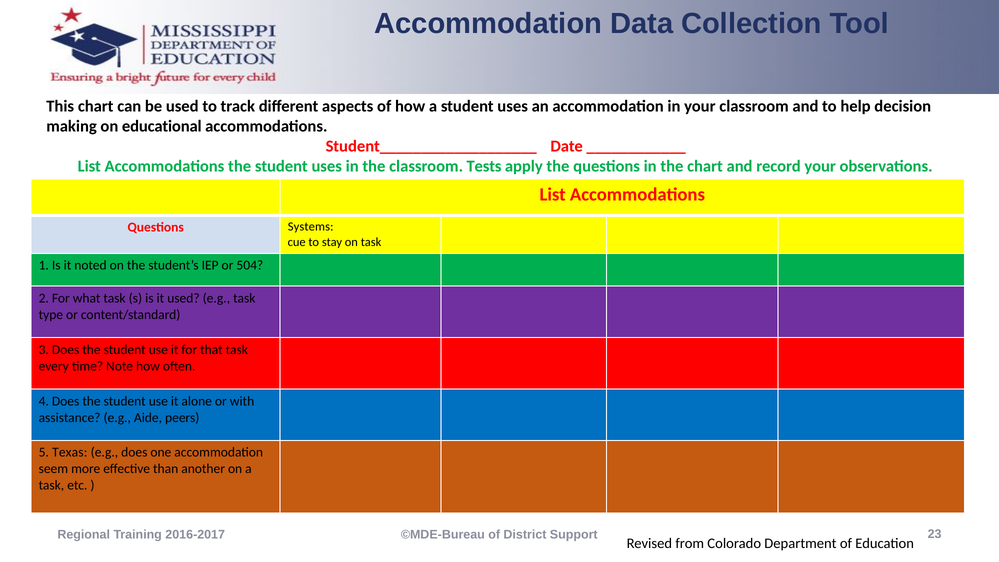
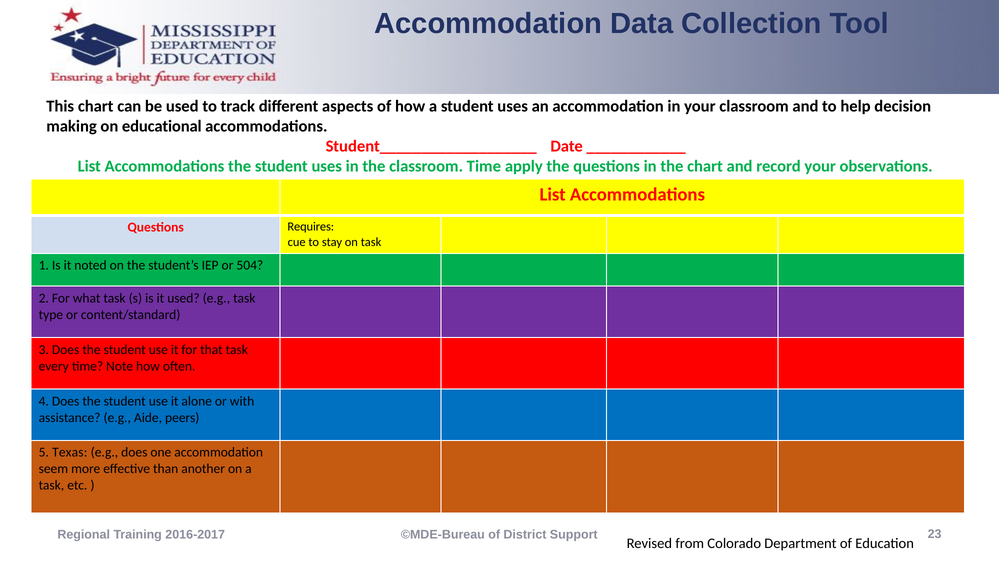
classroom Tests: Tests -> Time
Systems: Systems -> Requires
